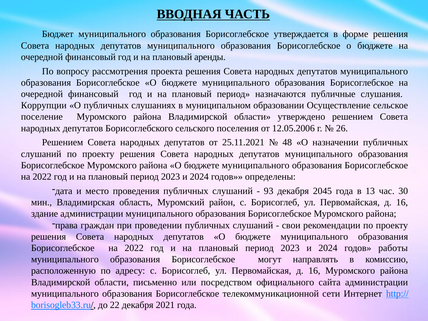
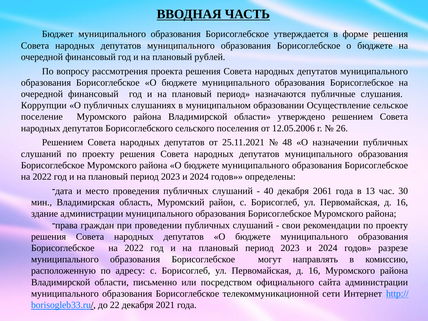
аренды: аренды -> рублей
93: 93 -> 40
2045: 2045 -> 2061
работы: работы -> разрезе
